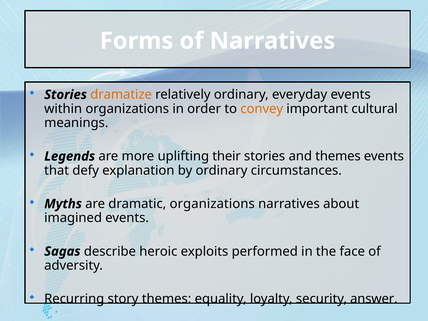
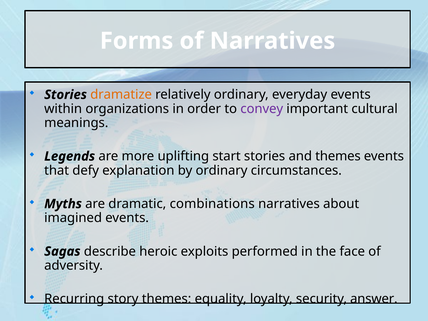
convey colour: orange -> purple
their: their -> start
dramatic organizations: organizations -> combinations
